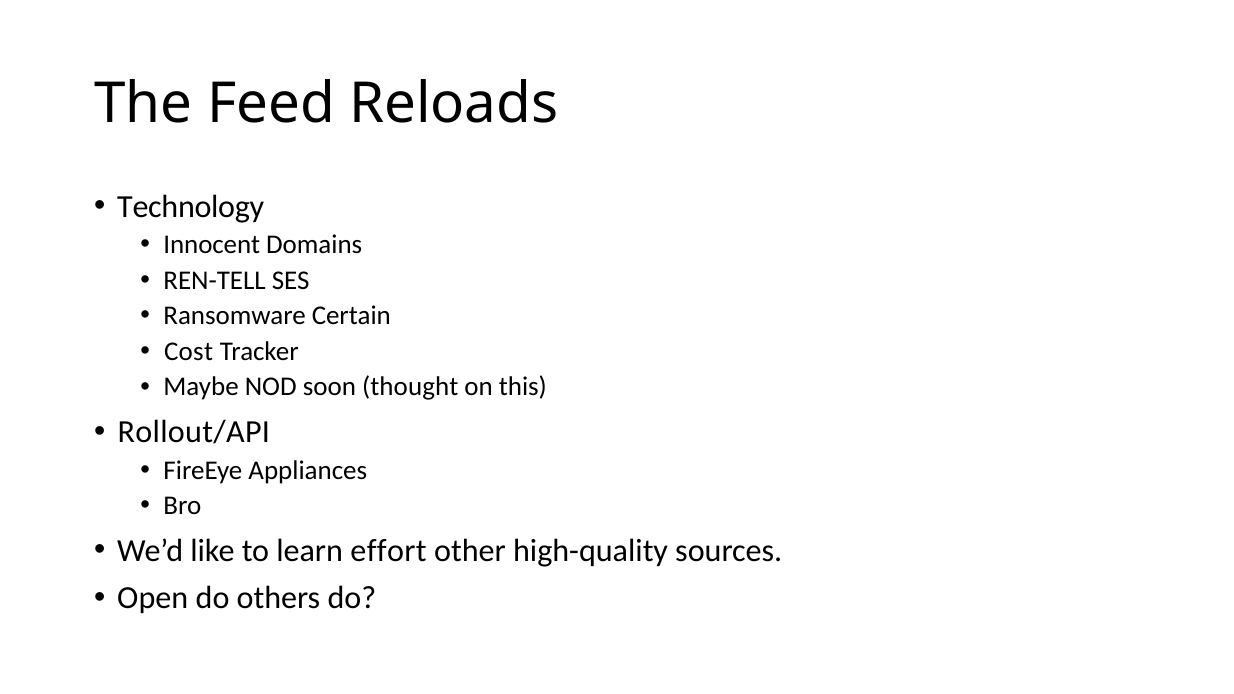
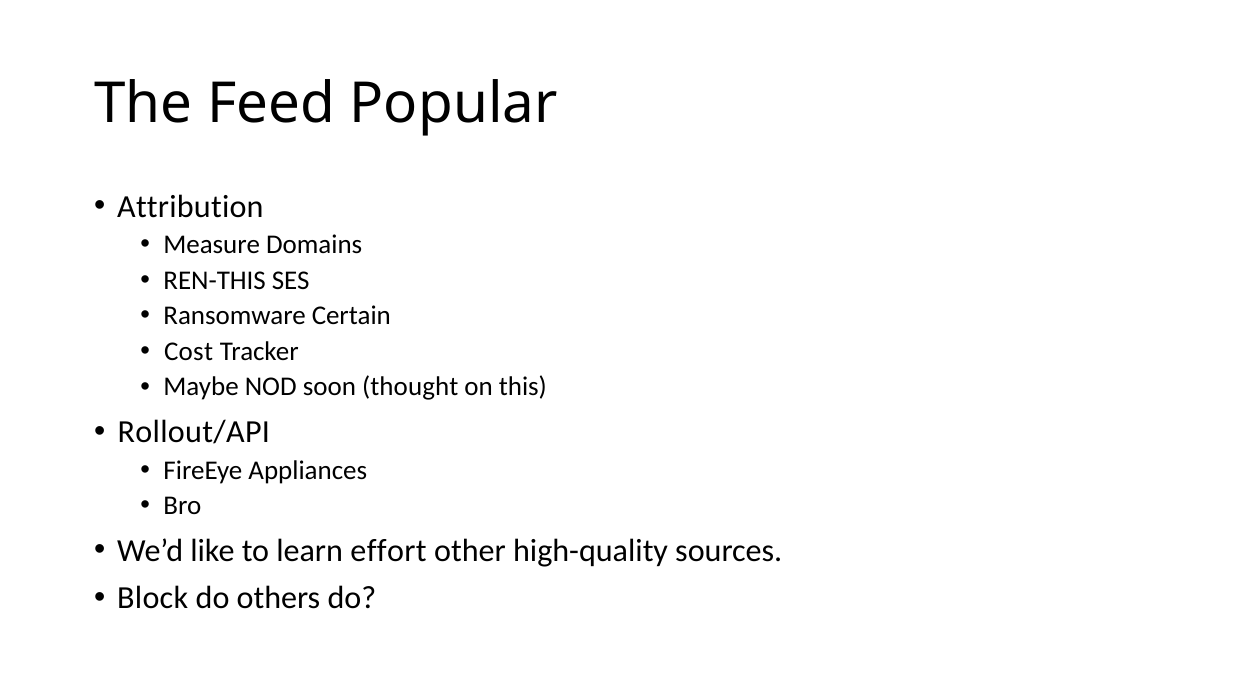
Reloads: Reloads -> Popular
Technology: Technology -> Attribution
Innocent: Innocent -> Measure
REN-TELL: REN-TELL -> REN-THIS
Open: Open -> Block
